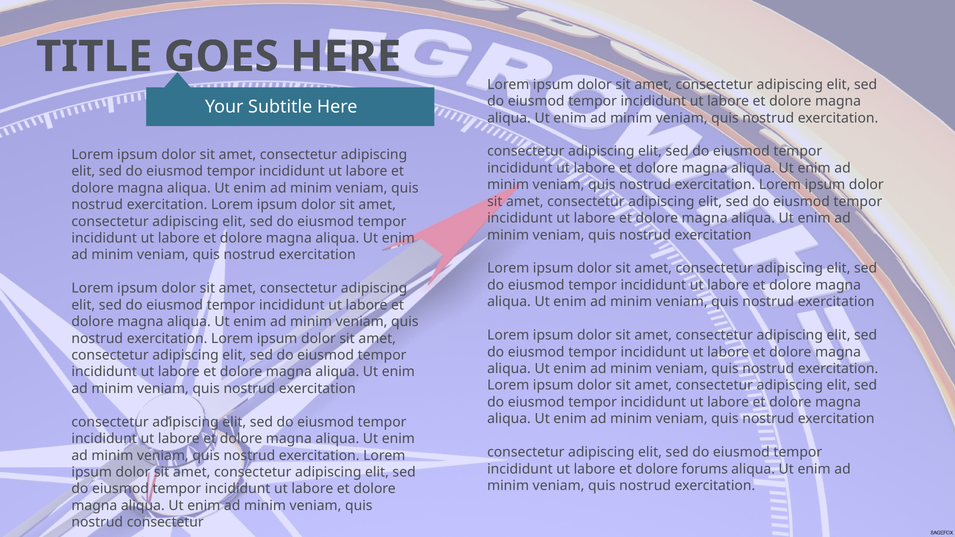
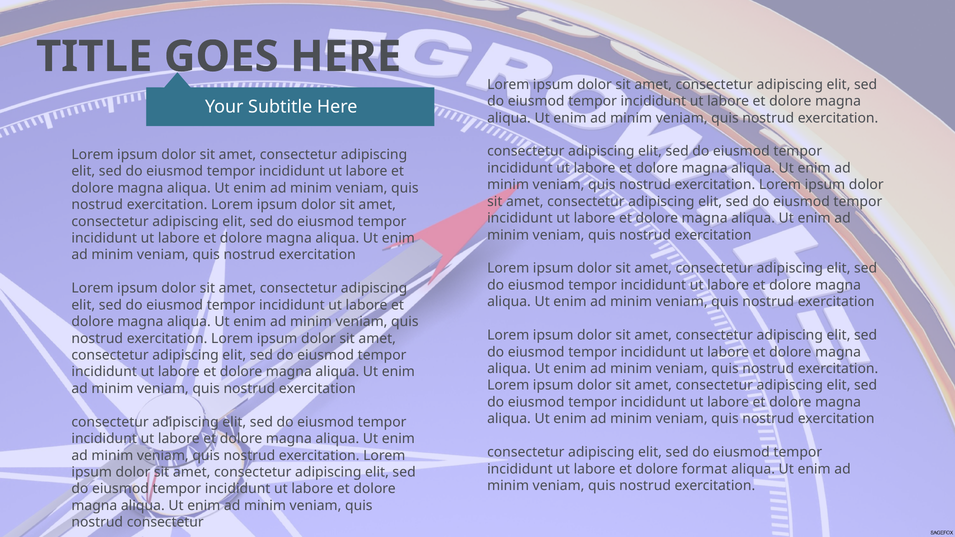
forums: forums -> format
